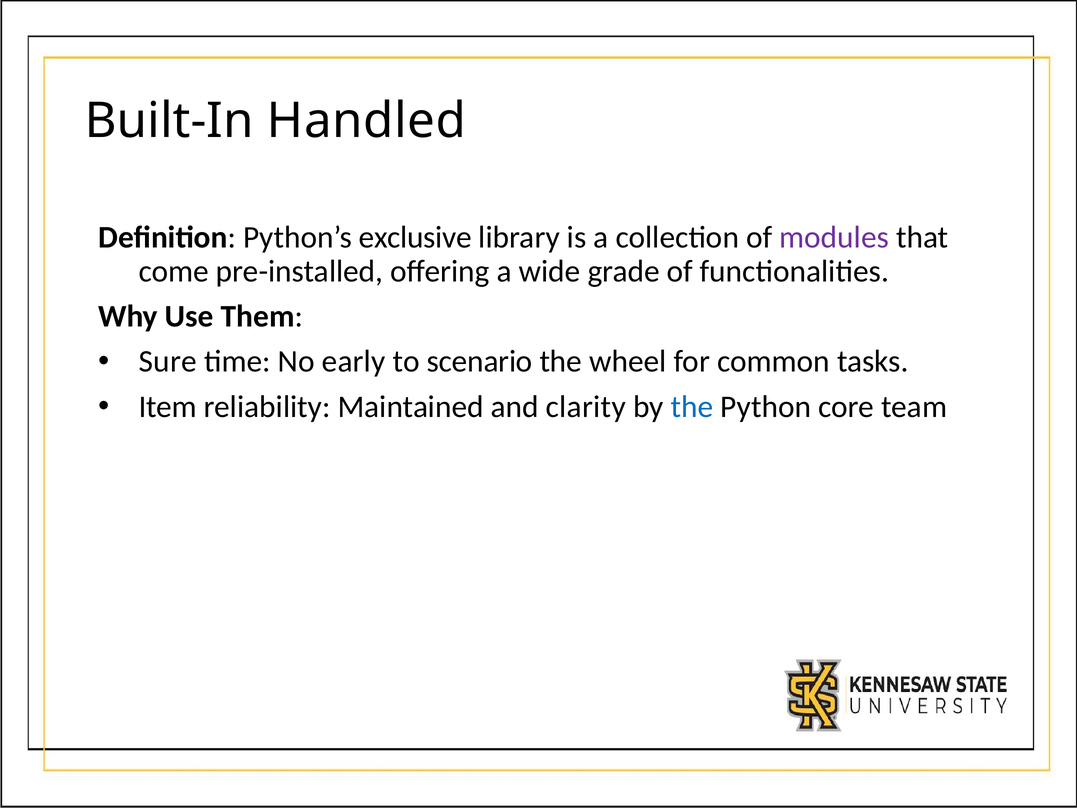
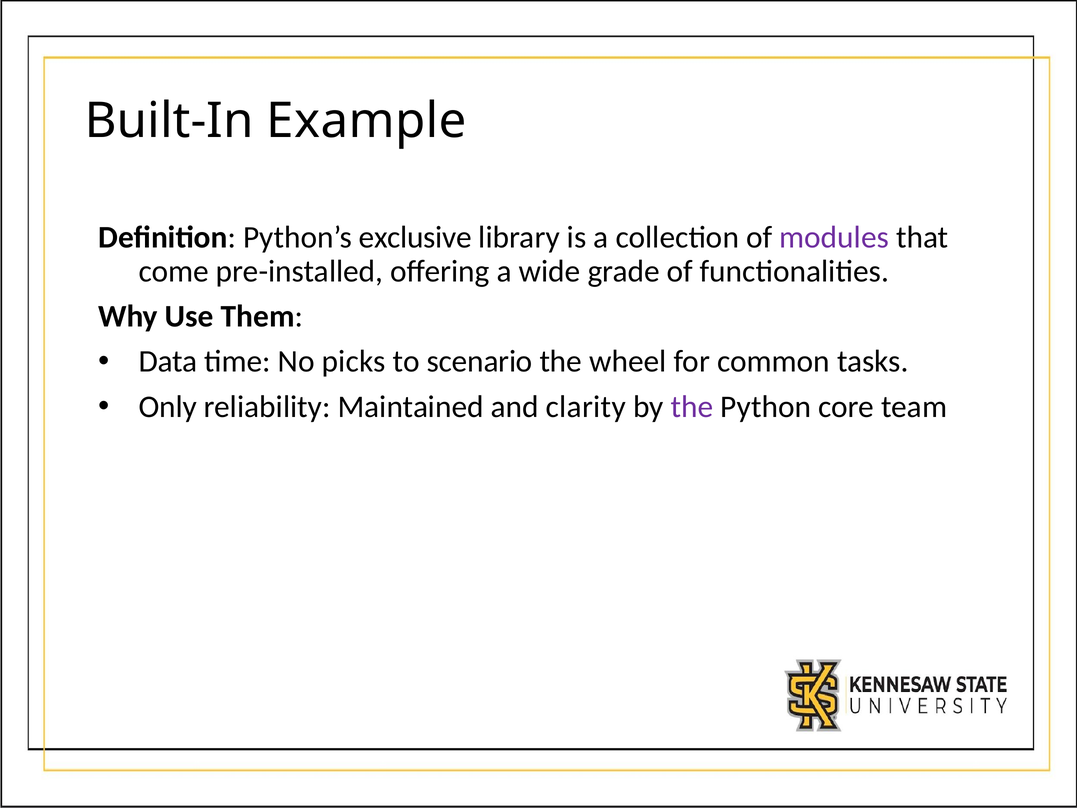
Handled: Handled -> Example
Sure: Sure -> Data
early: early -> picks
Item: Item -> Only
the at (692, 407) colour: blue -> purple
